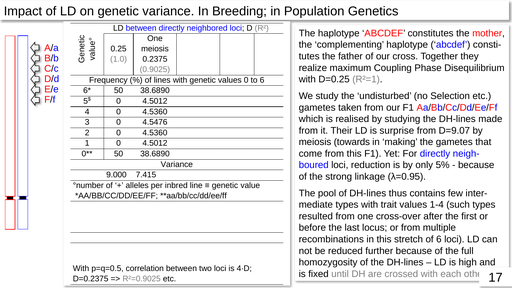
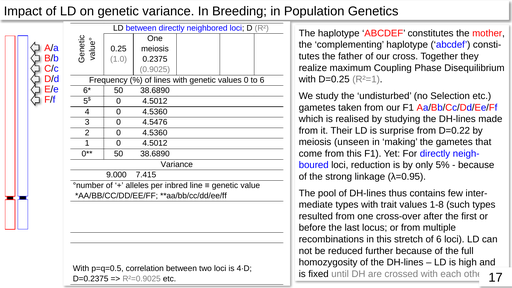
D=9.07: D=9.07 -> D=0.22
towards: towards -> unseen
1-4: 1-4 -> 1-8
